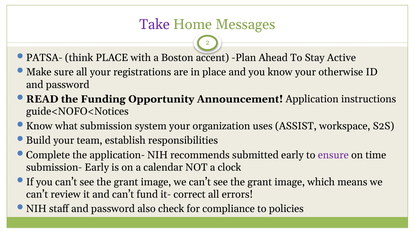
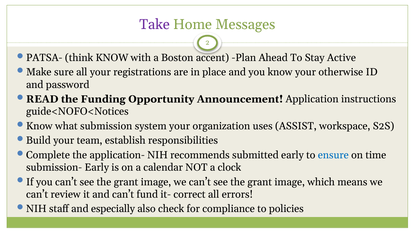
think PLACE: PLACE -> KNOW
ensure colour: purple -> blue
staff and password: password -> especially
